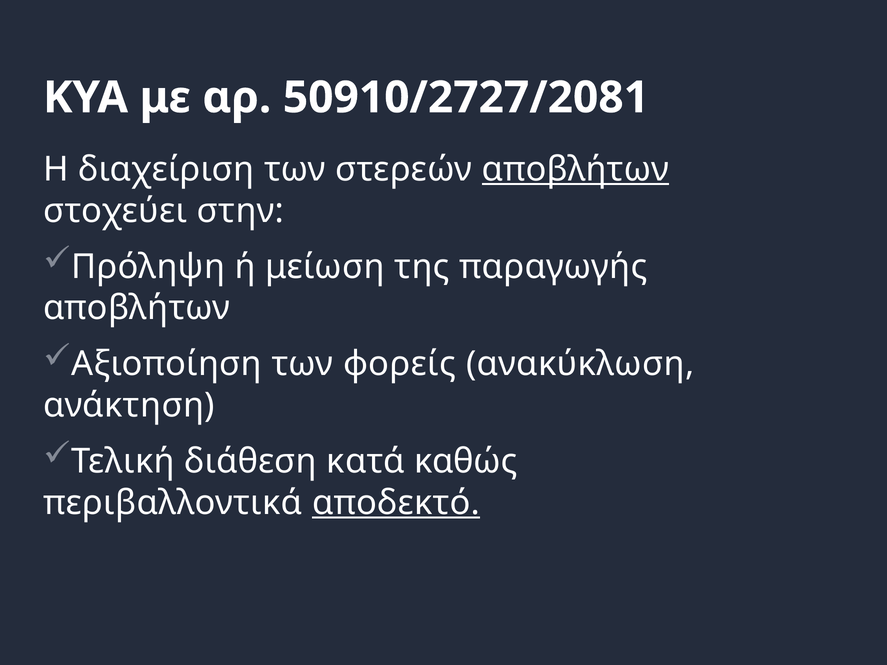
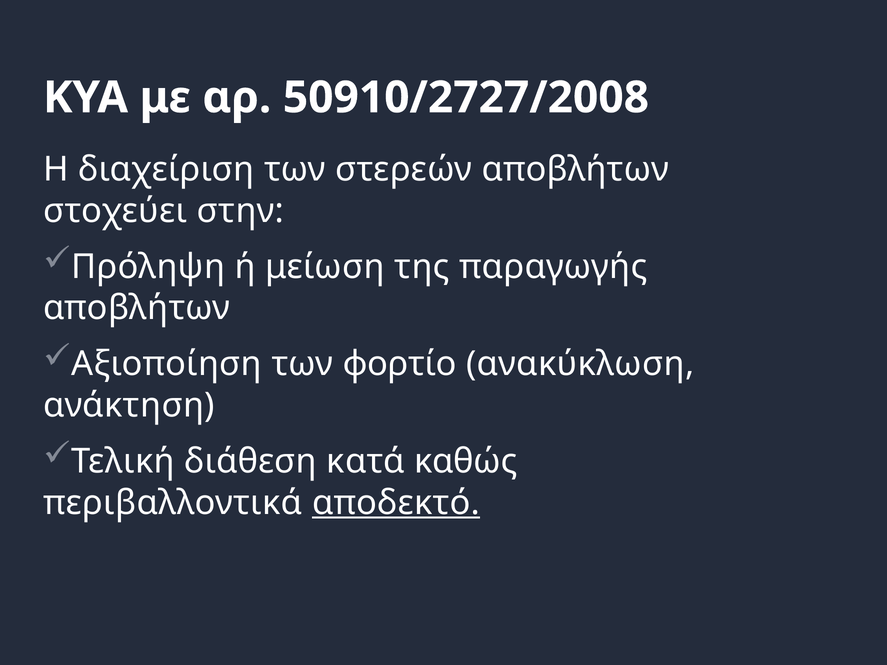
50910/2727/2081: 50910/2727/2081 -> 50910/2727/2008
αποβλήτων at (575, 169) underline: present -> none
φορείς: φορείς -> φορτίο
